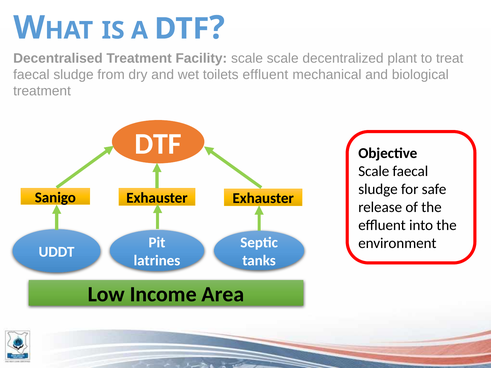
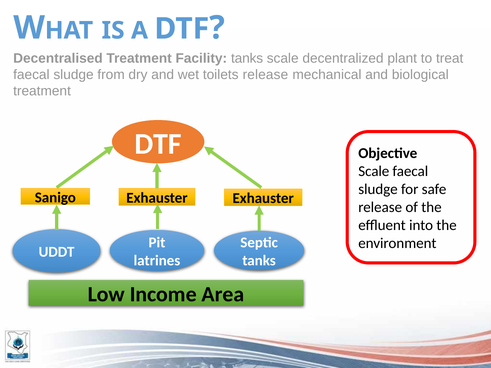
Facility scale: scale -> tanks
toilets effluent: effluent -> release
